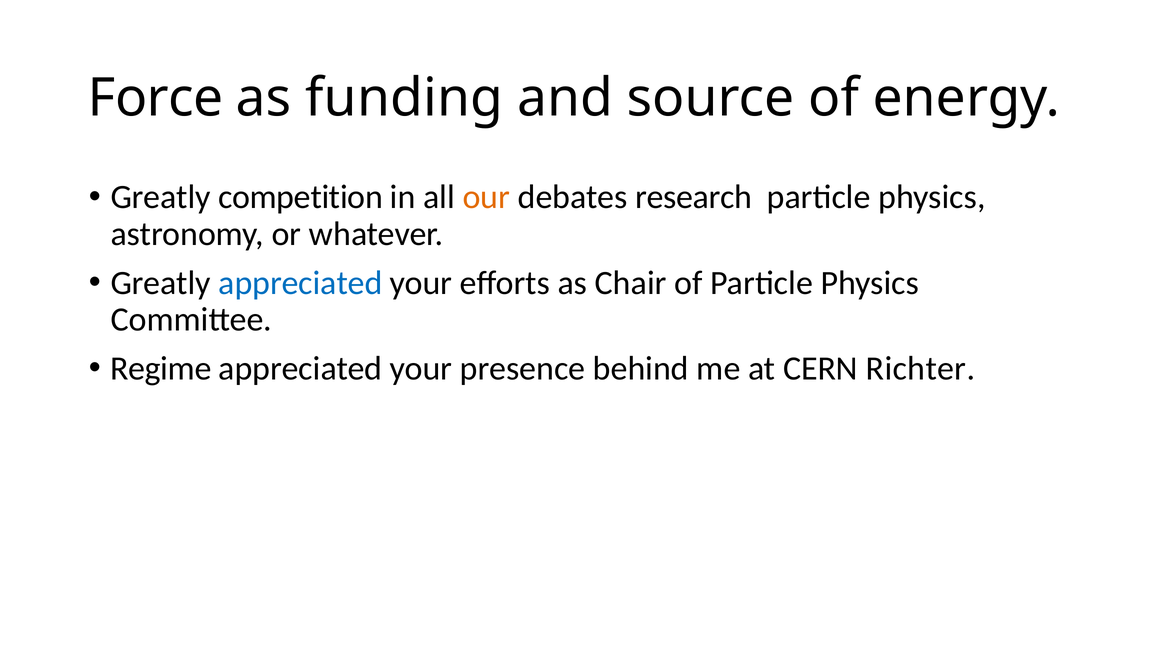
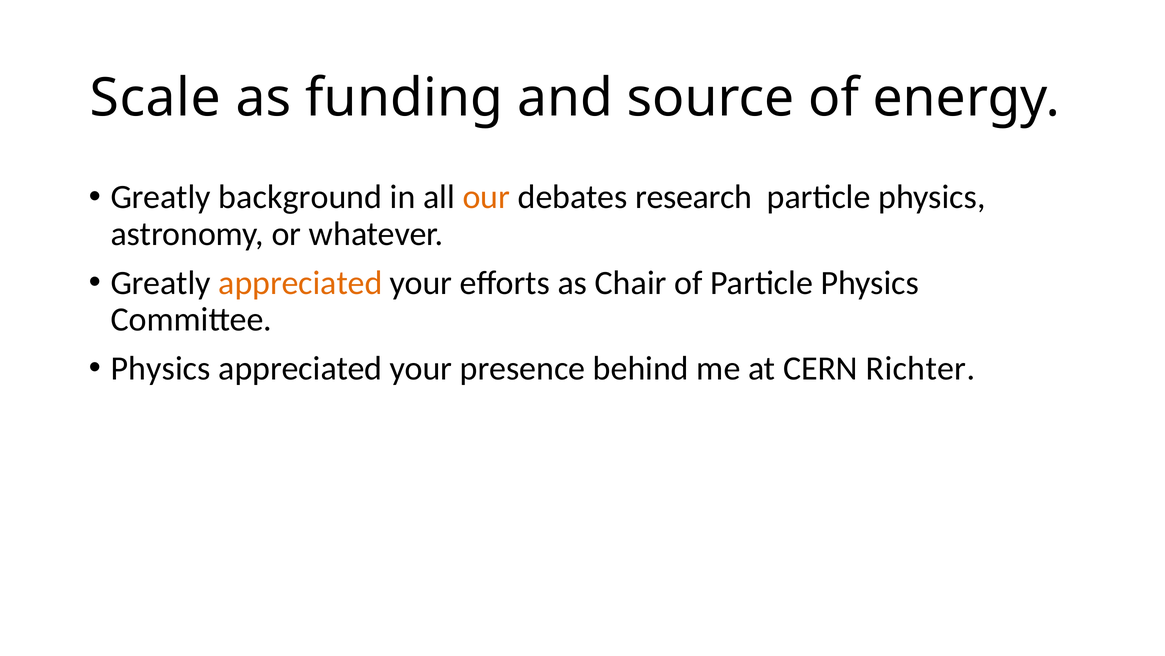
Force: Force -> Scale
competition: competition -> background
appreciated at (300, 283) colour: blue -> orange
Regime at (161, 368): Regime -> Physics
